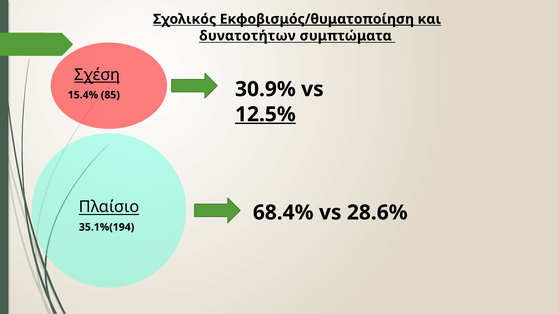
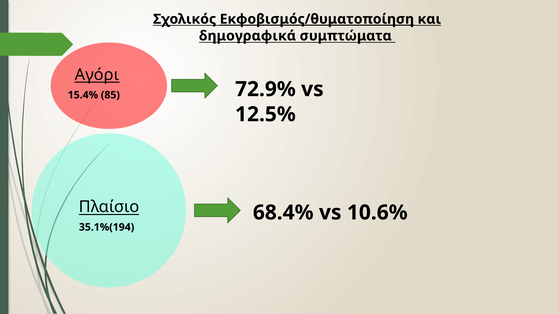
δυνατοτήτων: δυνατοτήτων -> δημογραφικά
Σχέση: Σχέση -> Αγόρι
30.9%: 30.9% -> 72.9%
12.5% underline: present -> none
28.6%: 28.6% -> 10.6%
